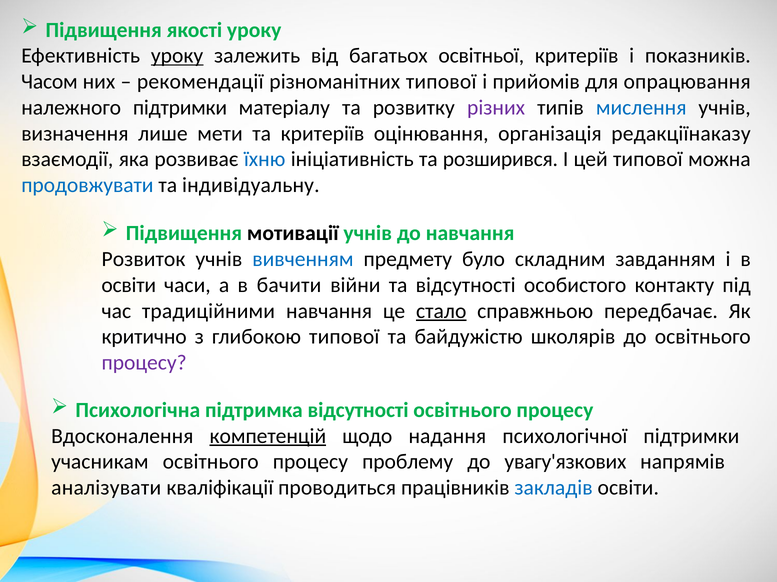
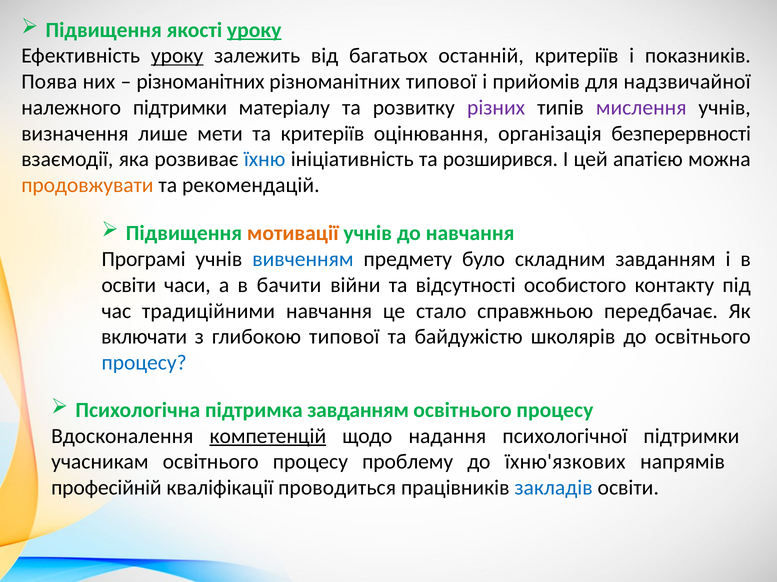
уроку at (254, 30) underline: none -> present
освітньої: освітньої -> останній
Часом: Часом -> Поява
рекомендації at (200, 82): рекомендації -> різноманітних
опрацювання: опрацювання -> надзвичайної
мислення colour: blue -> purple
редакціїнаказу: редакціїнаказу -> безперервності
цей типової: типової -> апатією
продовжувати colour: blue -> orange
індивідуальну: індивідуальну -> рекомендацій
мотивації colour: black -> orange
Розвиток: Розвиток -> Програмі
стало underline: present -> none
критично: критично -> включати
процесу at (144, 363) colour: purple -> blue
підтримка відсутності: відсутності -> завданням
увагу'язкових: увагу'язкових -> їхню'язкових
аналізувати: аналізувати -> професійній
